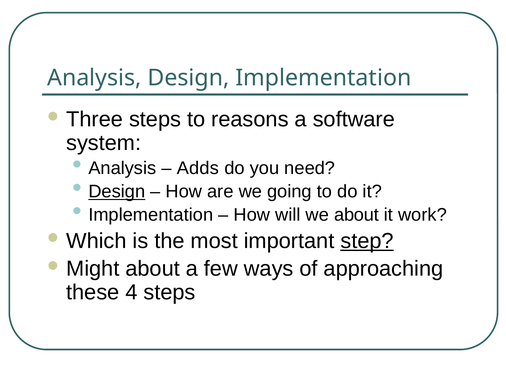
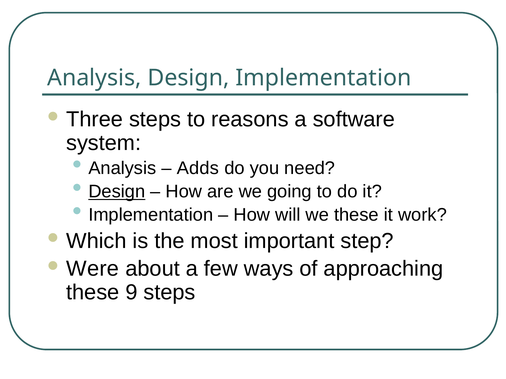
we about: about -> these
step underline: present -> none
Might: Might -> Were
4: 4 -> 9
